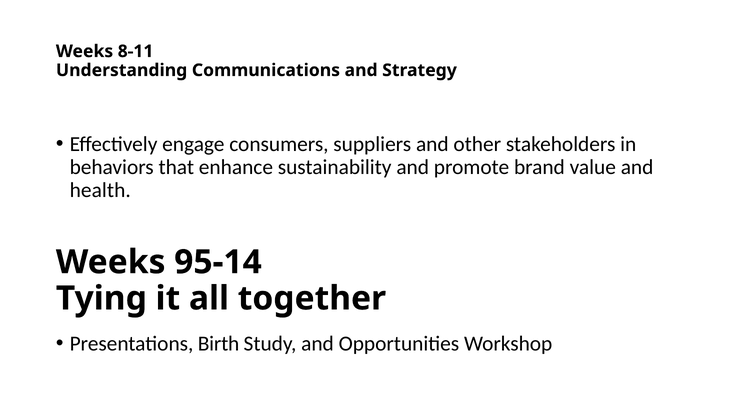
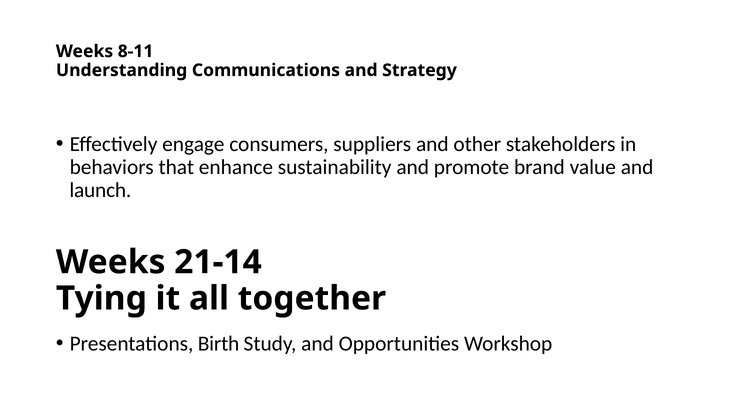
health: health -> launch
95-14: 95-14 -> 21-14
